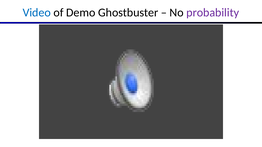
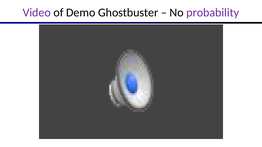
Video colour: blue -> purple
